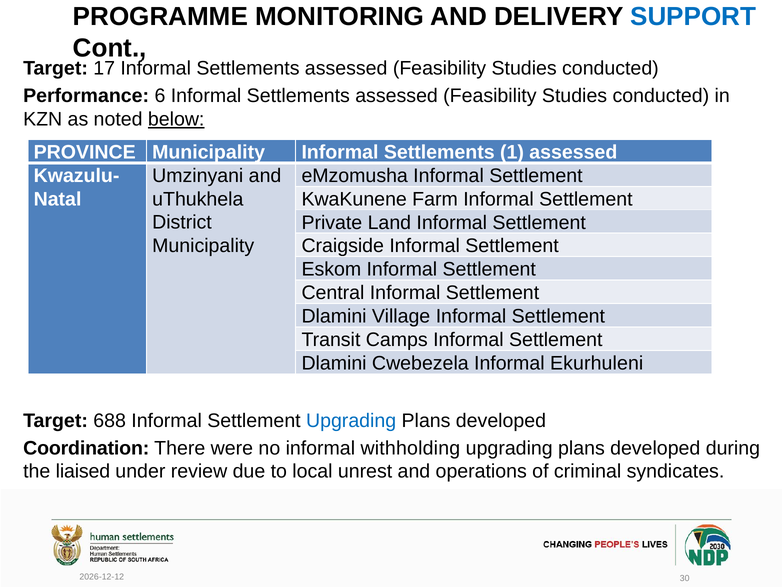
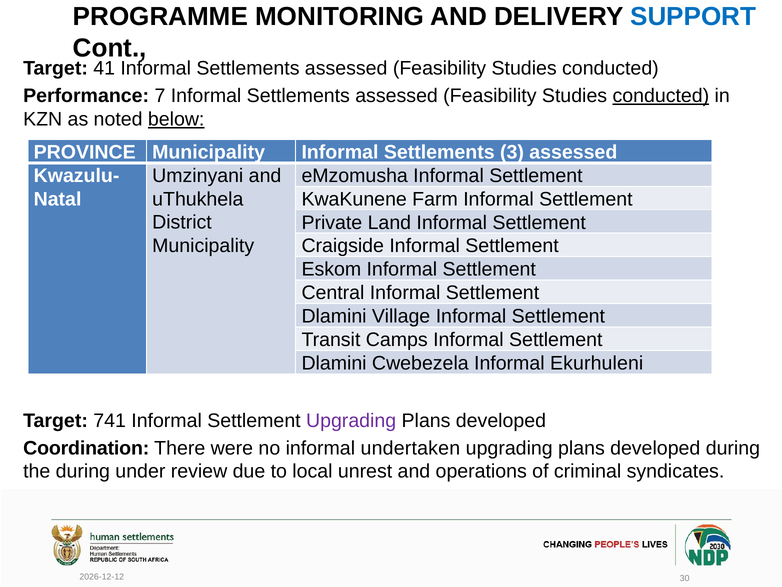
17: 17 -> 41
6: 6 -> 7
conducted at (661, 96) underline: none -> present
1: 1 -> 3
688: 688 -> 741
Upgrading at (351, 420) colour: blue -> purple
withholding: withholding -> undertaken
the liaised: liaised -> during
